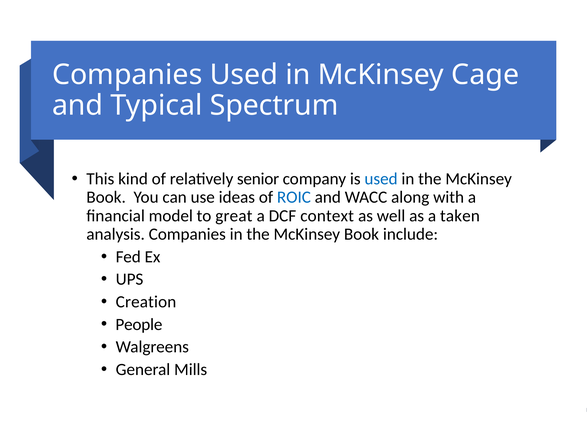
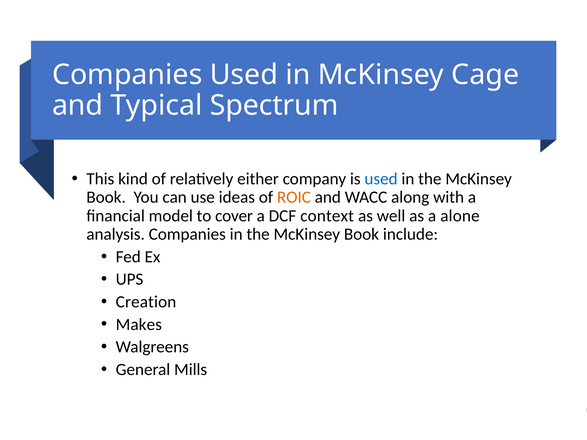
senior: senior -> either
ROIC colour: blue -> orange
great: great -> cover
taken: taken -> alone
People: People -> Makes
